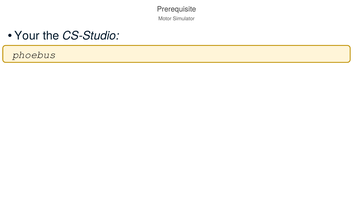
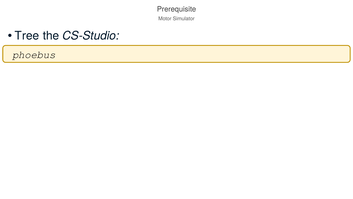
Your: Your -> Tree
